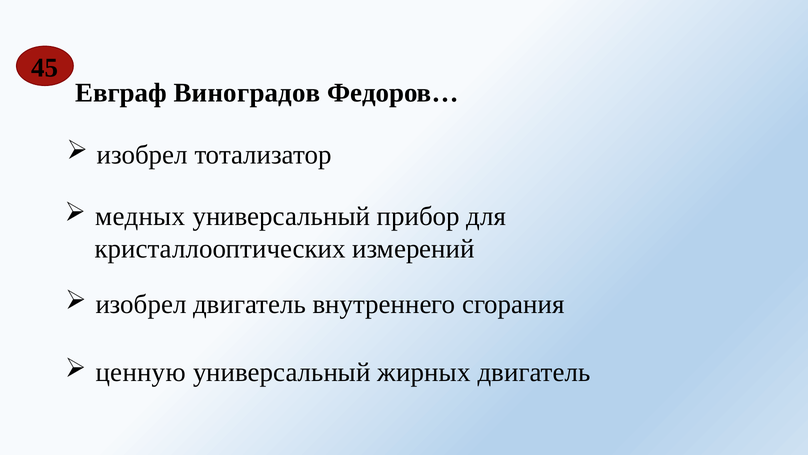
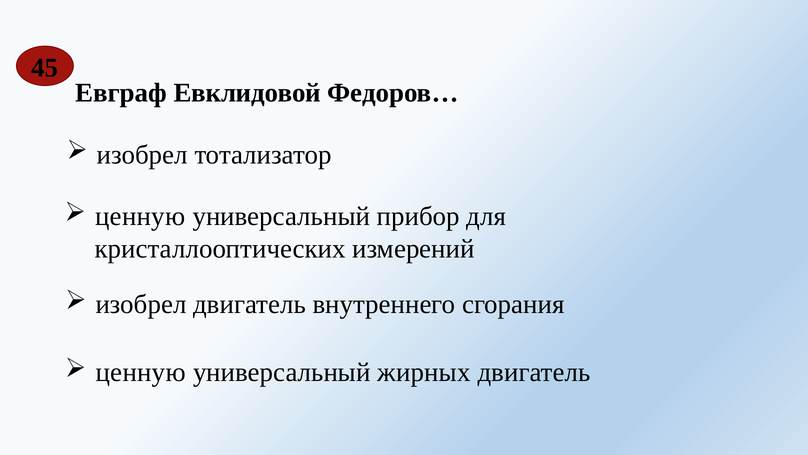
Виноградов: Виноградов -> Евклидовой
медных at (140, 216): медных -> ценную
